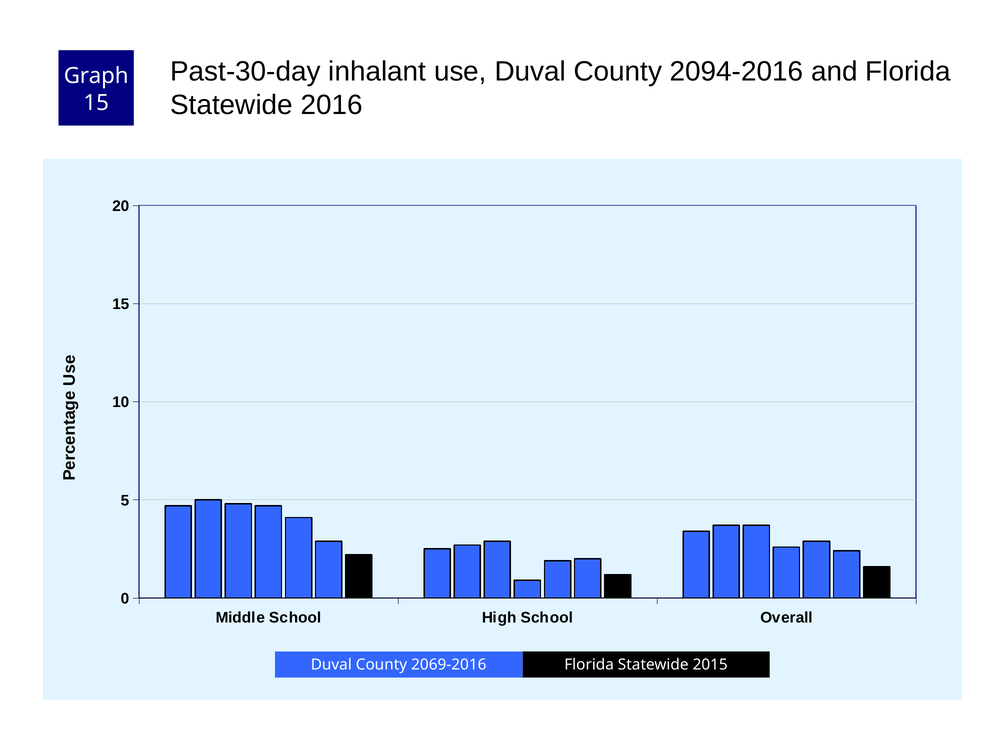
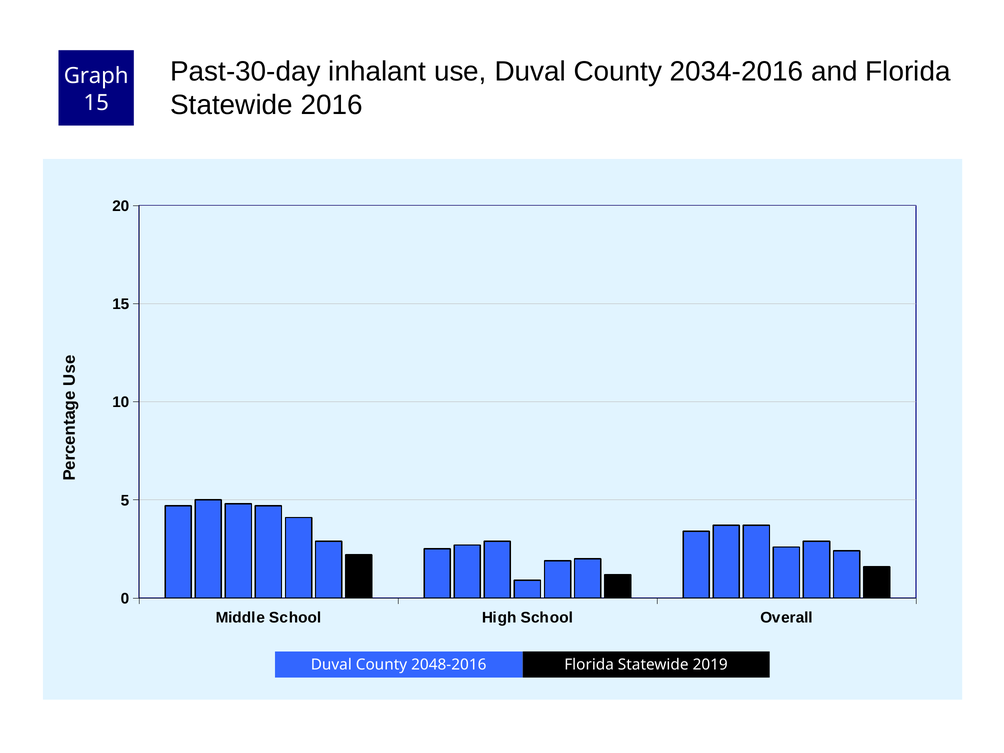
2094-2016: 2094-2016 -> 2034-2016
2069-2016: 2069-2016 -> 2048-2016
2015: 2015 -> 2019
